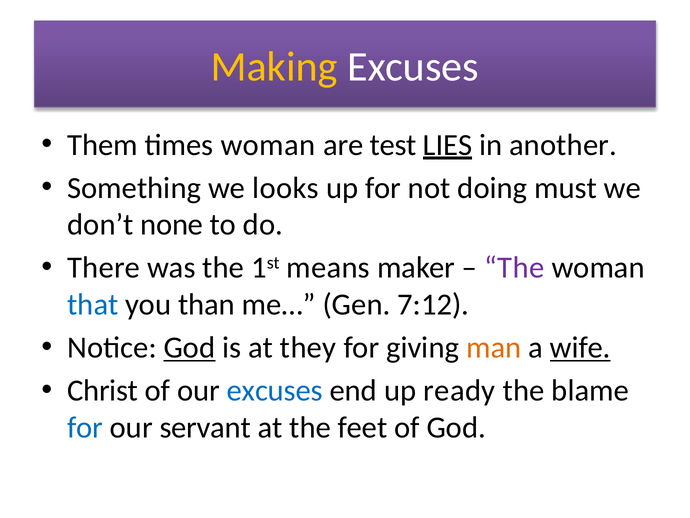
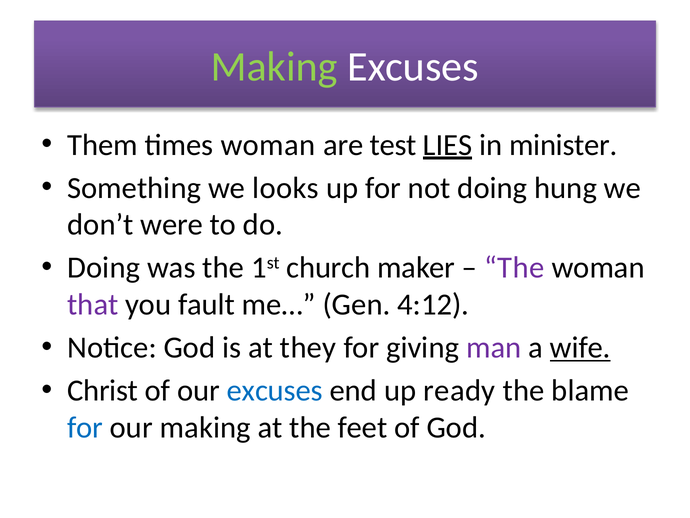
Making at (274, 67) colour: yellow -> light green
another: another -> minister
must: must -> hung
none: none -> were
There at (104, 267): There -> Doing
means: means -> church
that colour: blue -> purple
than: than -> fault
7:12: 7:12 -> 4:12
God at (189, 347) underline: present -> none
man colour: orange -> purple
our servant: servant -> making
